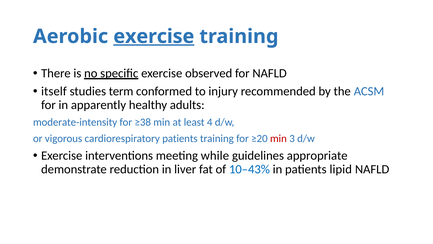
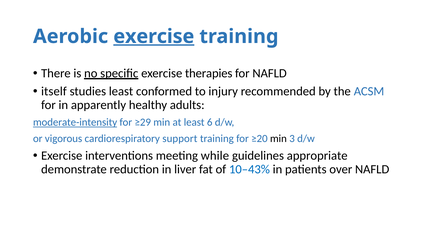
observed: observed -> therapies
studies term: term -> least
moderate-intensity underline: none -> present
≥38: ≥38 -> ≥29
4: 4 -> 6
cardiorespiratory patients: patients -> support
min at (278, 138) colour: red -> black
lipid: lipid -> over
